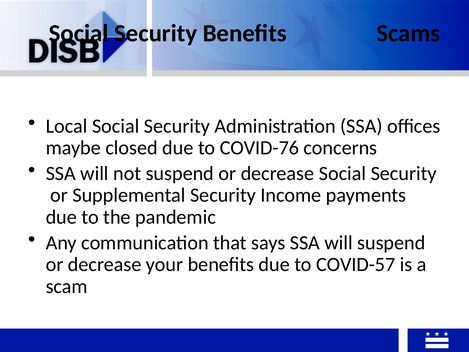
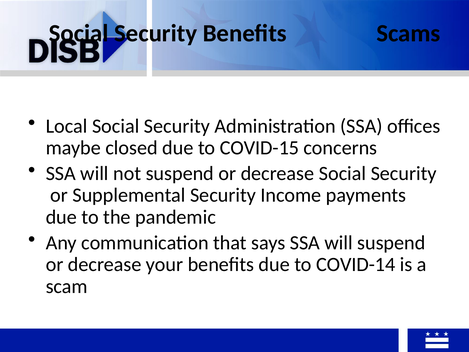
COVID-76: COVID-76 -> COVID-15
COVID-57: COVID-57 -> COVID-14
